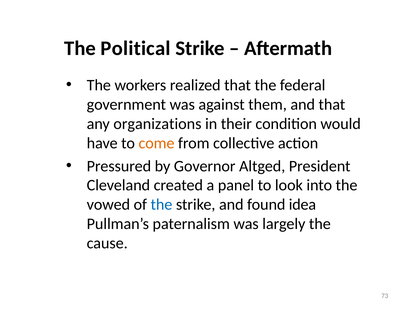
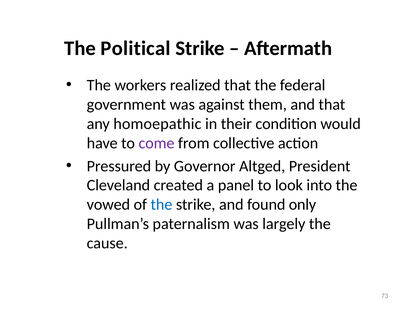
organizations: organizations -> homoepathic
come colour: orange -> purple
idea: idea -> only
